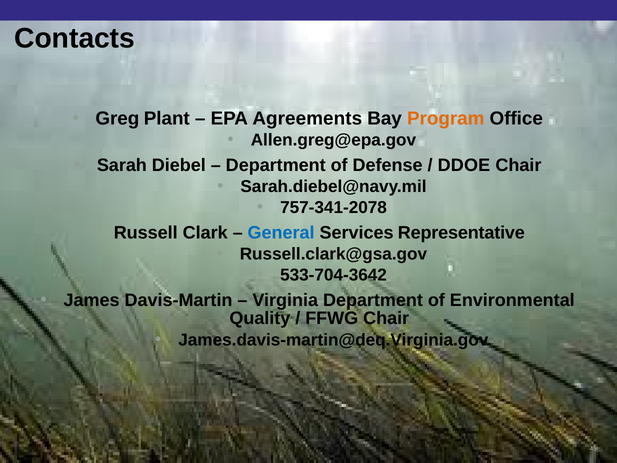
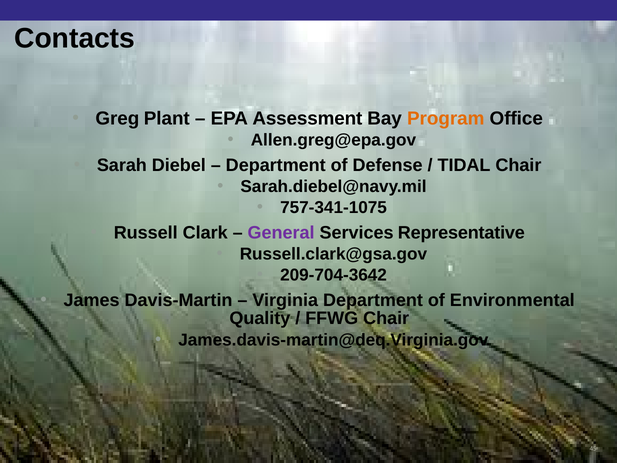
Agreements: Agreements -> Assessment
DDOE: DDOE -> TIDAL
757-341-2078: 757-341-2078 -> 757-341-1075
General colour: blue -> purple
533-704-3642: 533-704-3642 -> 209-704-3642
